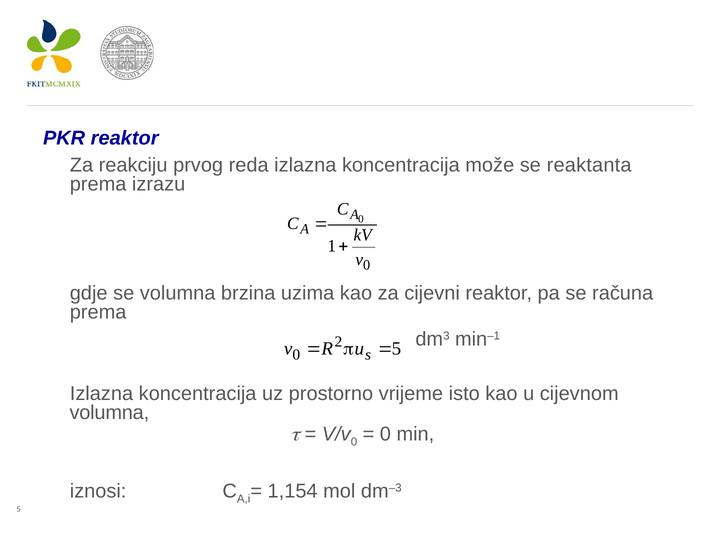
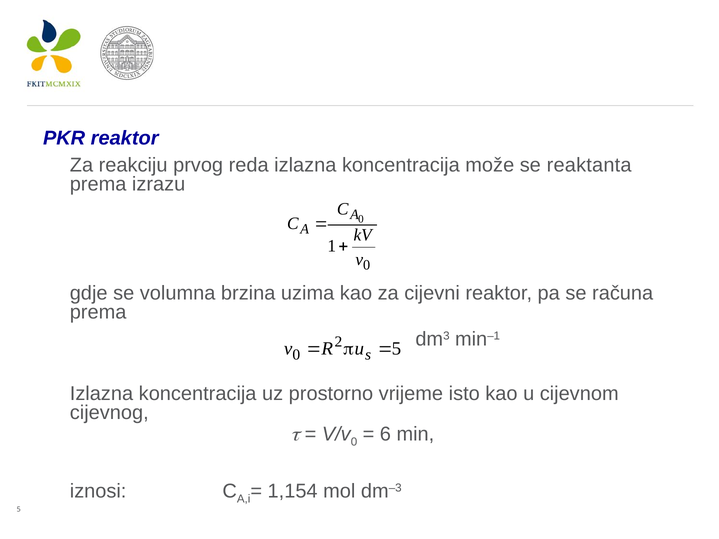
volumna at (109, 413): volumna -> cijevnog
0 at (385, 434): 0 -> 6
